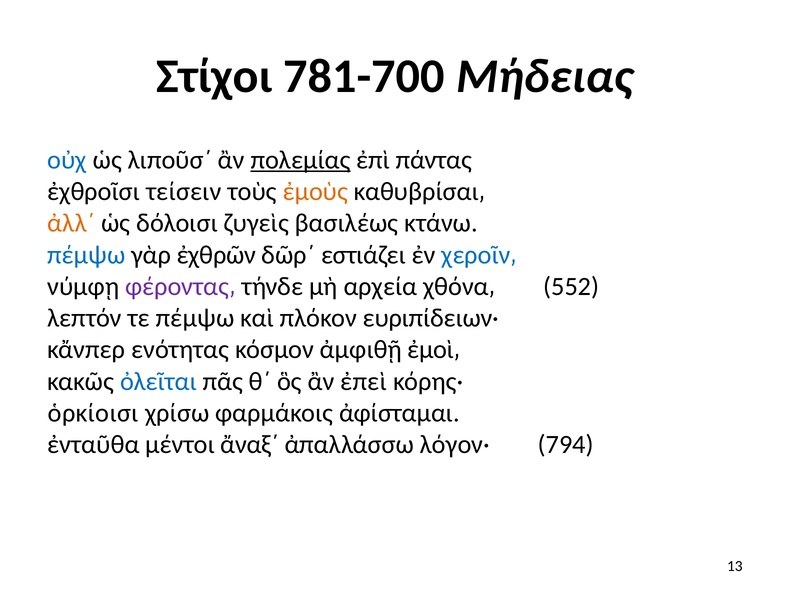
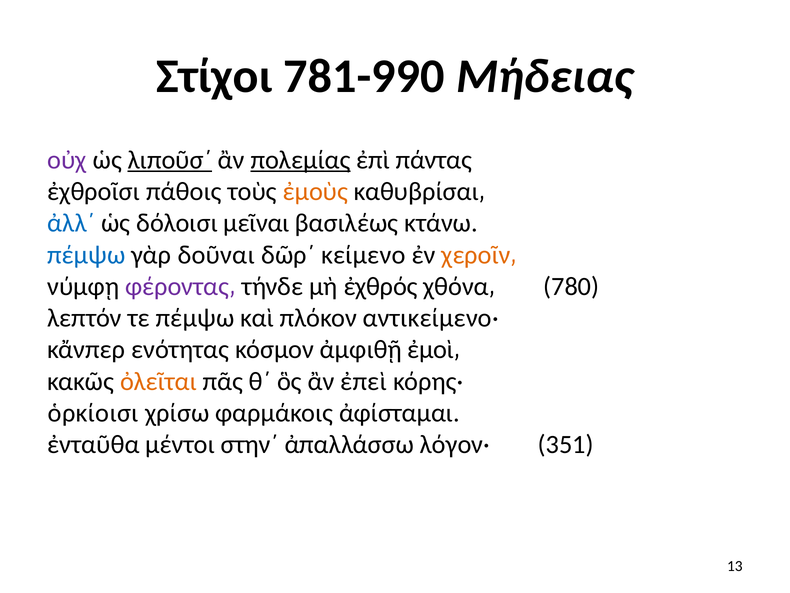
781-700: 781-700 -> 781-990
οὐχ colour: blue -> purple
λιποῦσ΄ underline: none -> present
τείσειν: τείσειν -> πάθοις
ἀλλ΄ colour: orange -> blue
ζυγεὶς: ζυγεὶς -> μεῖναι
ἐχθρῶν: ἐχθρῶν -> δοῦναι
εστιάζει: εστιάζει -> κείμενο
χεροῖν͵ colour: blue -> orange
αρχεία: αρχεία -> ἐχθρός
552: 552 -> 780
ευριπίδειων·: ευριπίδειων· -> αντικείμενο·
ὀλεῖται colour: blue -> orange
ἄναξ΄: ἄναξ΄ -> στην΄
794: 794 -> 351
